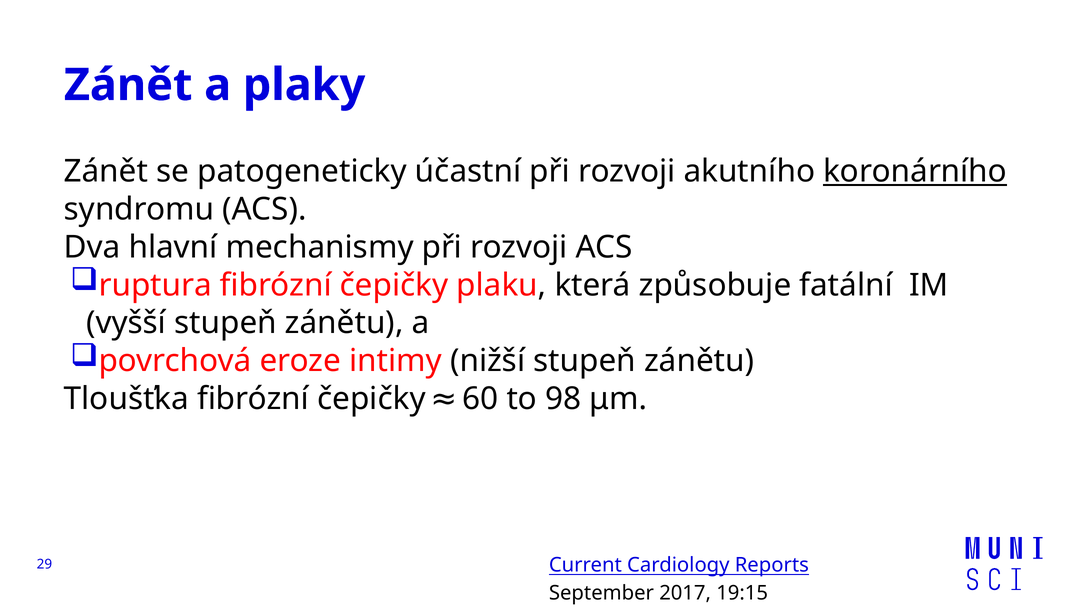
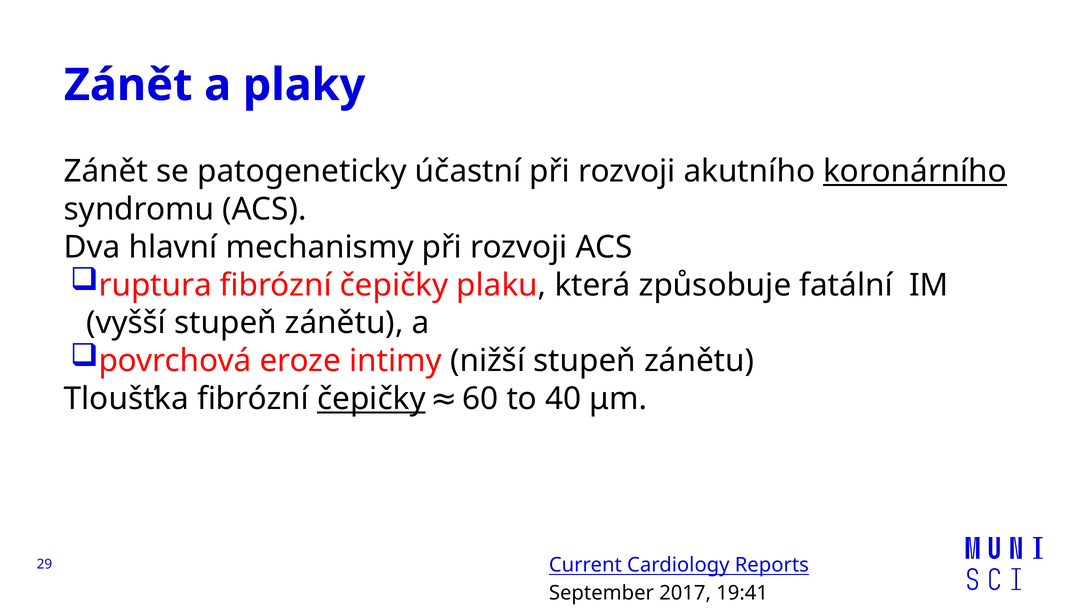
čepičky at (371, 399) underline: none -> present
98: 98 -> 40
19:15: 19:15 -> 19:41
